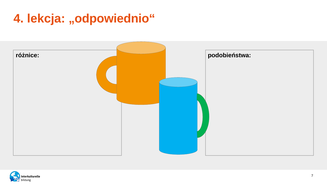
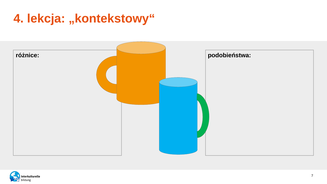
„odpowiednio“: „odpowiednio“ -> „kontekstowy“
